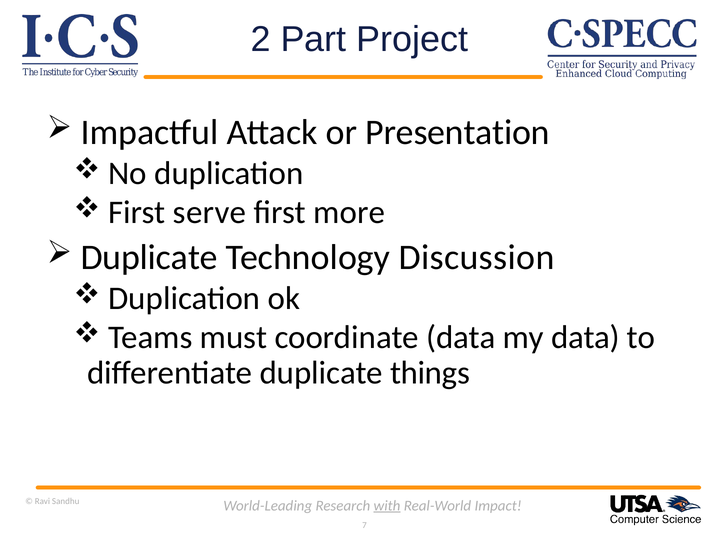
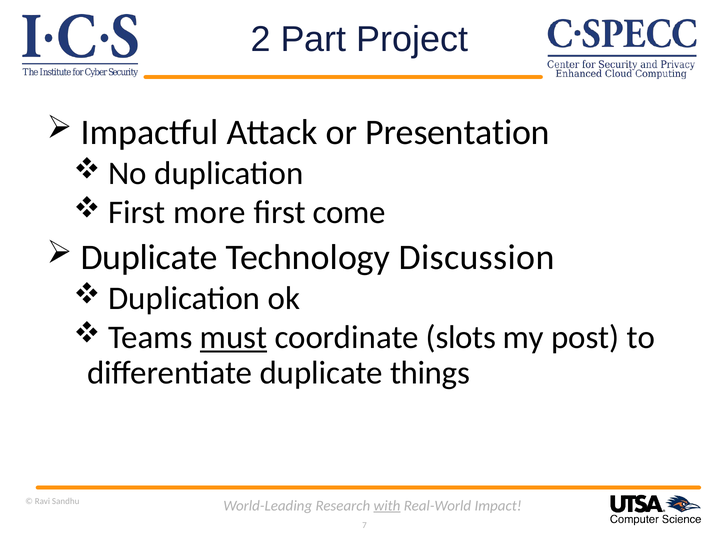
serve: serve -> more
more: more -> come
must underline: none -> present
coordinate data: data -> slots
my data: data -> post
